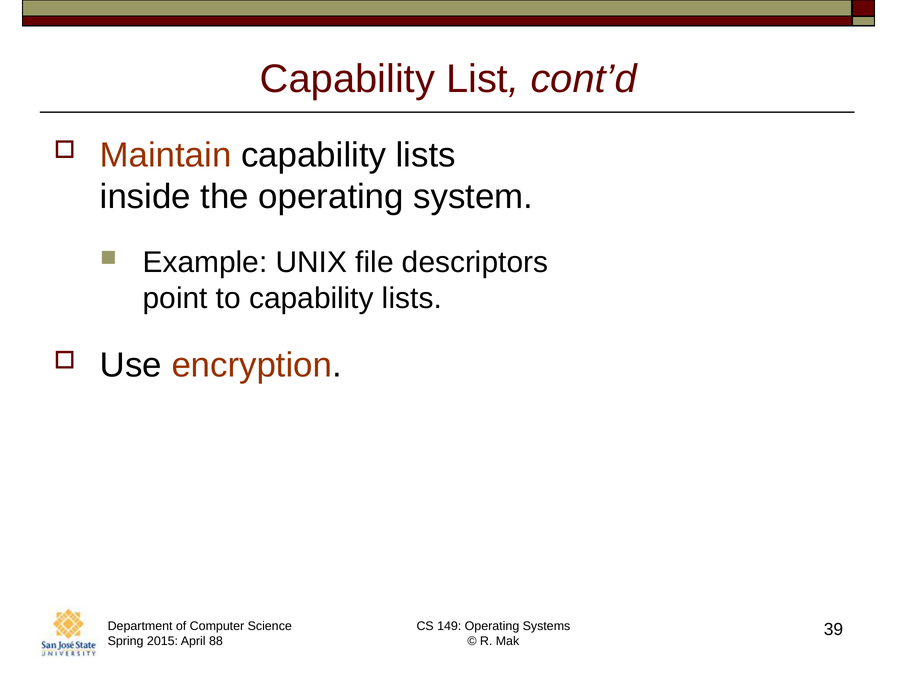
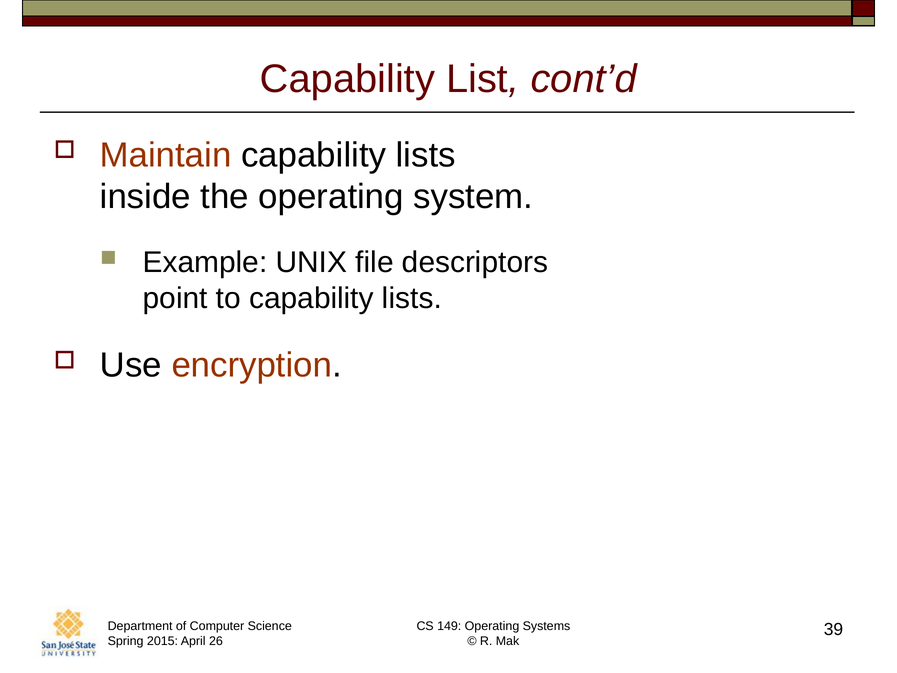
88: 88 -> 26
